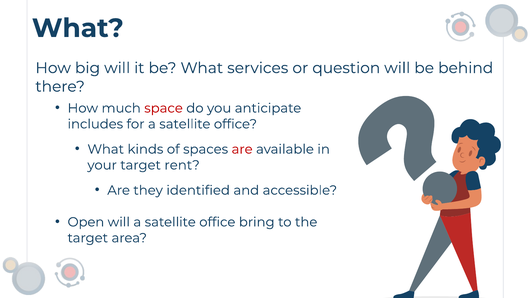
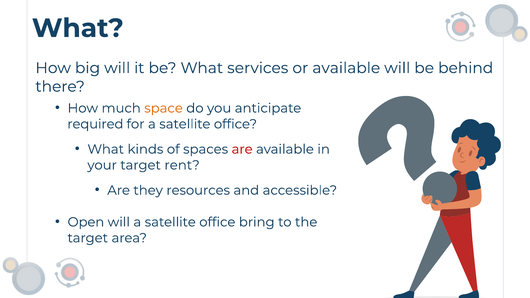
or question: question -> available
space colour: red -> orange
includes: includes -> required
identified: identified -> resources
